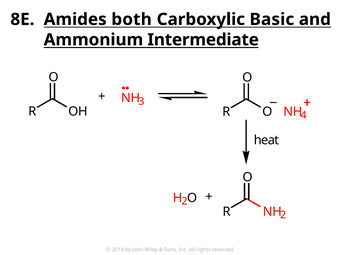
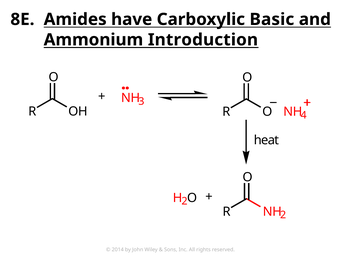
both: both -> have
Intermediate: Intermediate -> Introduction
